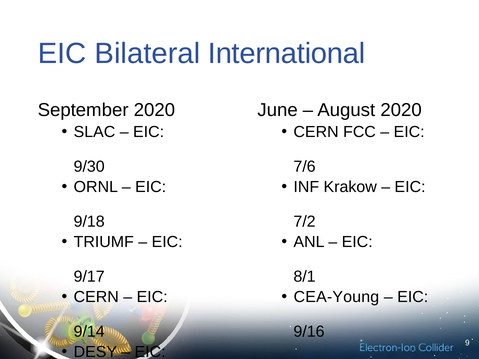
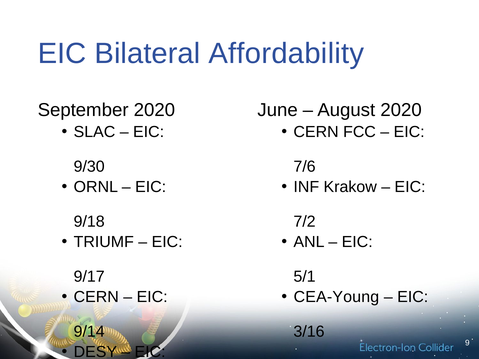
International: International -> Affordability
8/1: 8/1 -> 5/1
9/16: 9/16 -> 3/16
